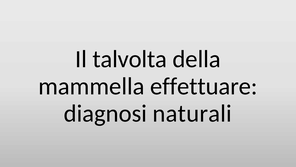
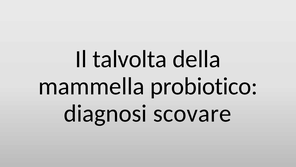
effettuare: effettuare -> probiotico
naturali: naturali -> scovare
